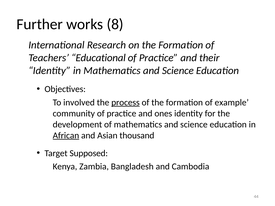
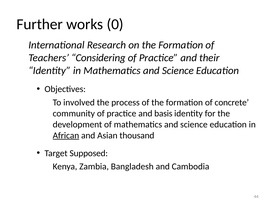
8: 8 -> 0
Educational: Educational -> Considering
process underline: present -> none
example: example -> concrete
ones: ones -> basis
